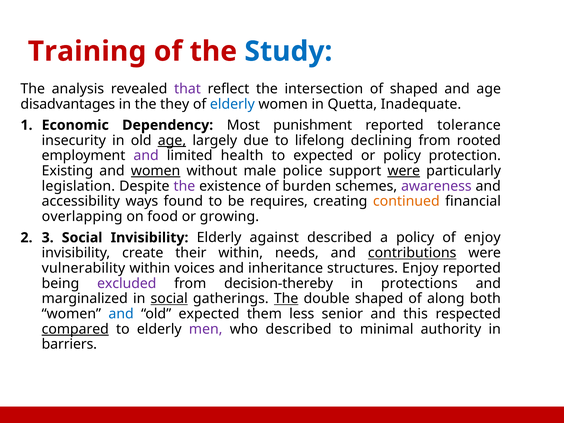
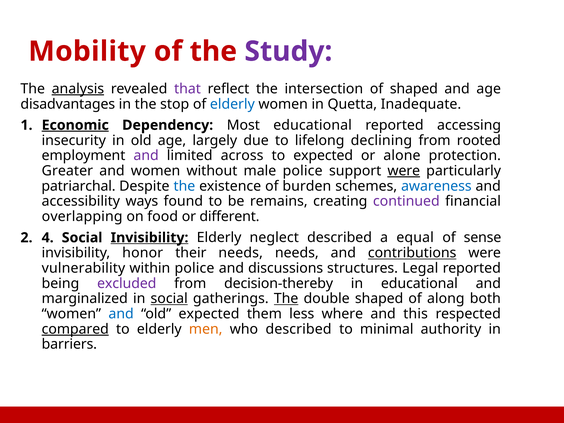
Training: Training -> Mobility
Study colour: blue -> purple
analysis underline: none -> present
they: they -> stop
Economic underline: none -> present
Most punishment: punishment -> educational
tolerance: tolerance -> accessing
age at (172, 140) underline: present -> none
health: health -> across
or policy: policy -> alone
Existing: Existing -> Greater
women at (156, 171) underline: present -> none
legislation: legislation -> patriarchal
the at (184, 186) colour: purple -> blue
awareness colour: purple -> blue
requires: requires -> remains
continued colour: orange -> purple
growing: growing -> different
3: 3 -> 4
Invisibility at (150, 238) underline: none -> present
against: against -> neglect
a policy: policy -> equal
of enjoy: enjoy -> sense
create: create -> honor
their within: within -> needs
within voices: voices -> police
inheritance: inheritance -> discussions
structures Enjoy: Enjoy -> Legal
in protections: protections -> educational
senior: senior -> where
men colour: purple -> orange
